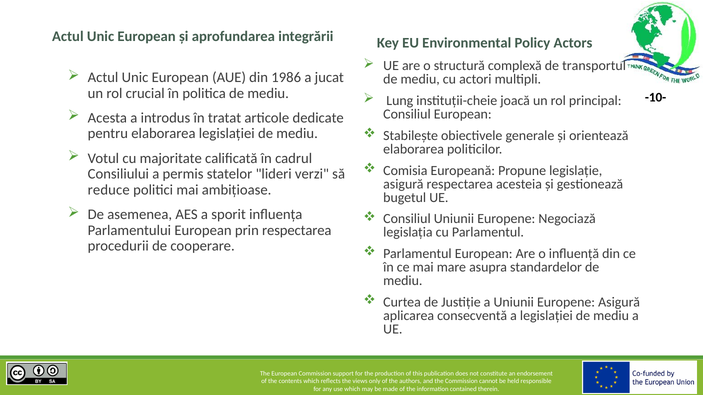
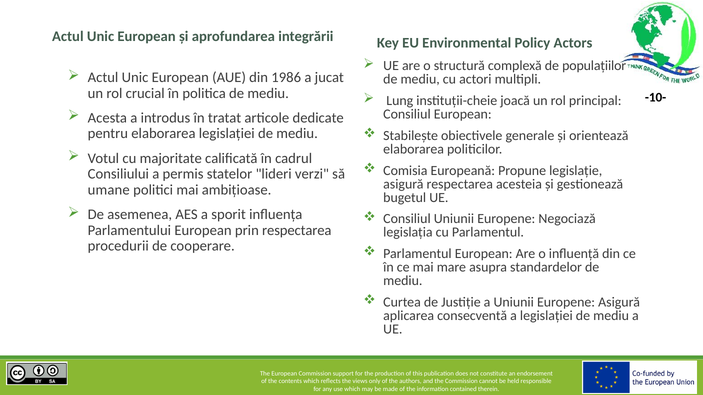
transportul: transportul -> populațiilor
reduce: reduce -> umane
